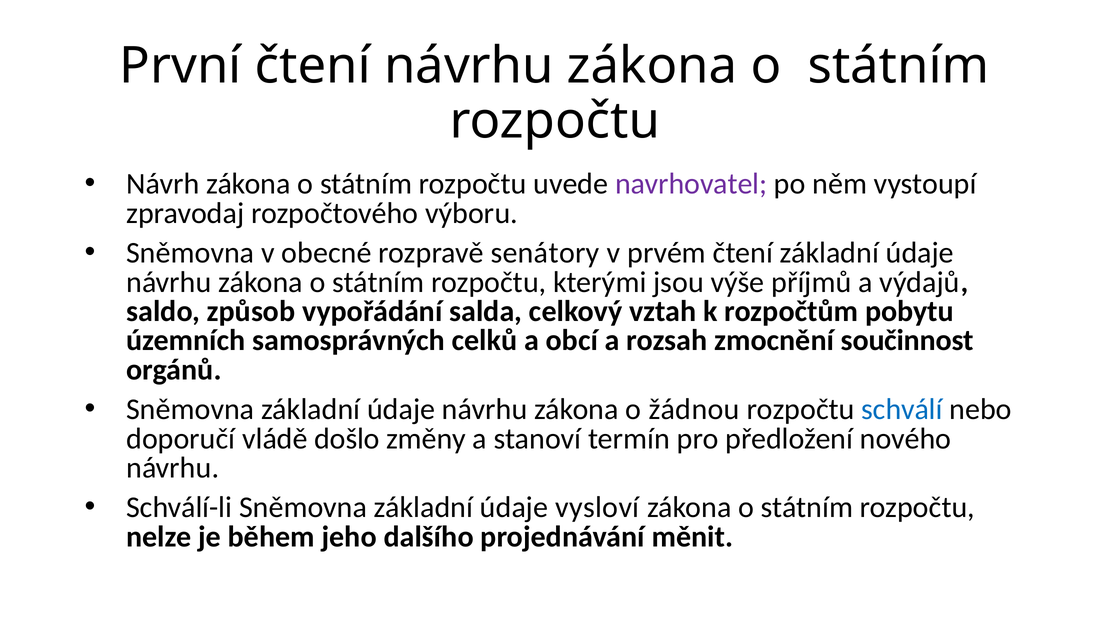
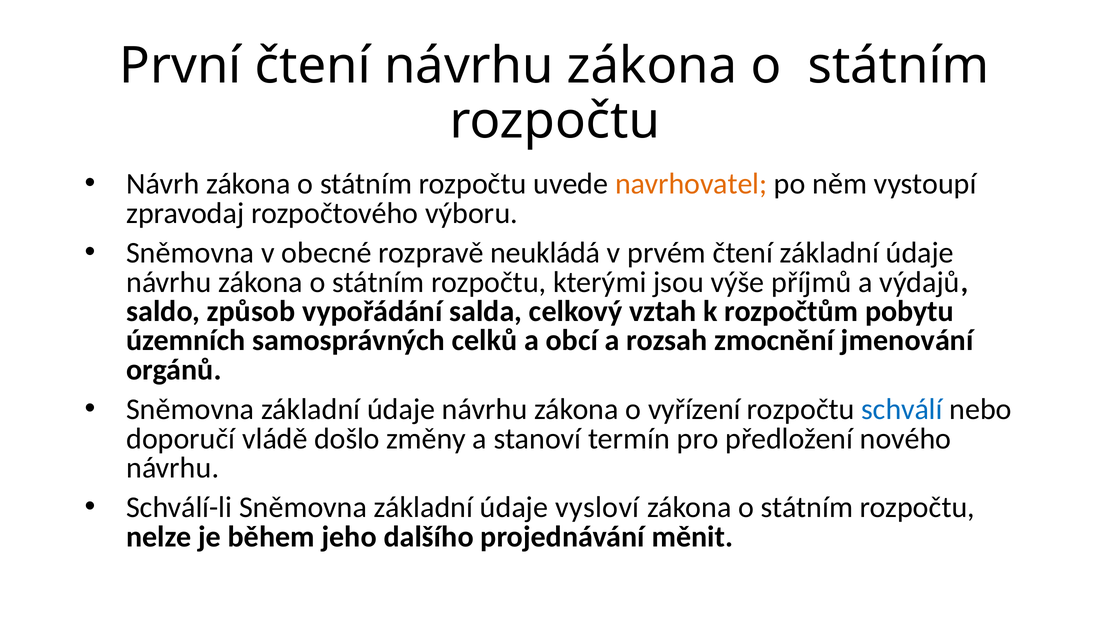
navrhovatel colour: purple -> orange
senátory: senátory -> neukládá
součinnost: součinnost -> jmenování
žádnou: žádnou -> vyřízení
